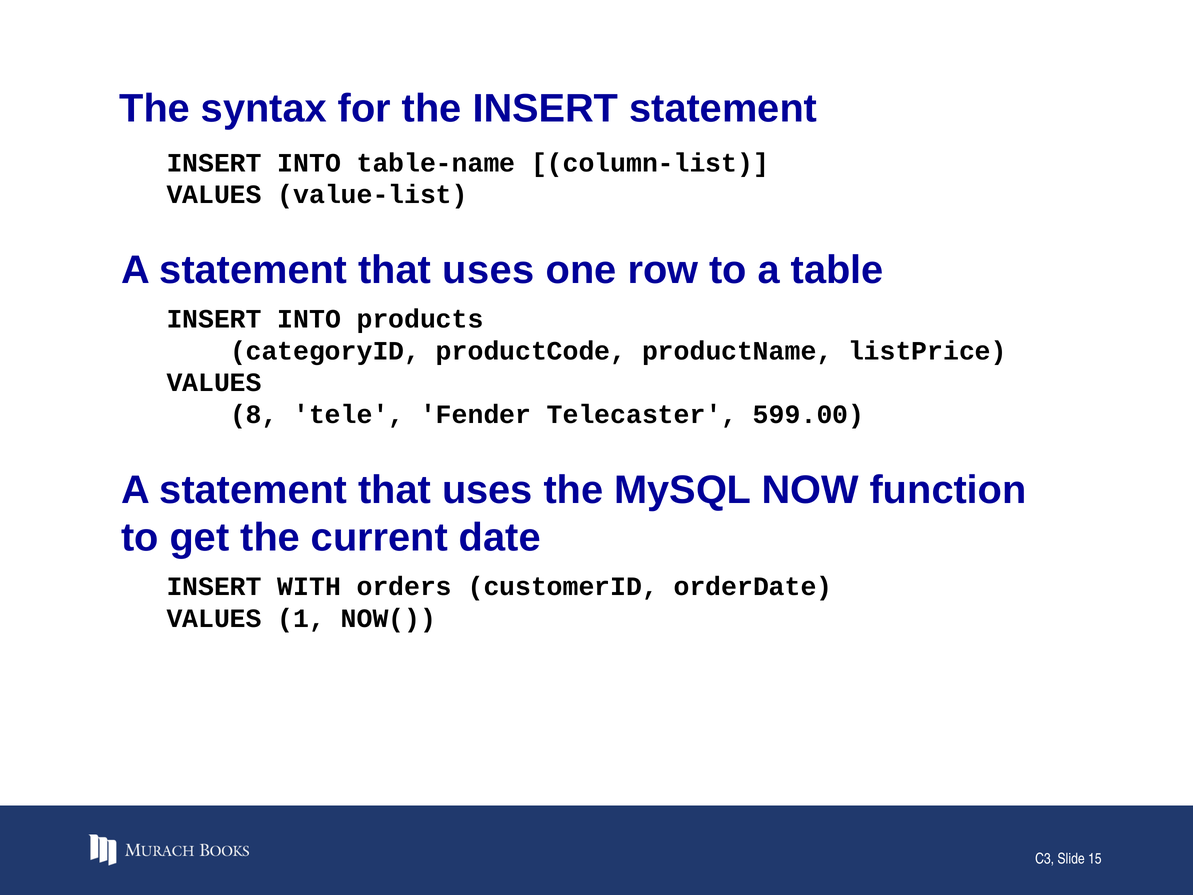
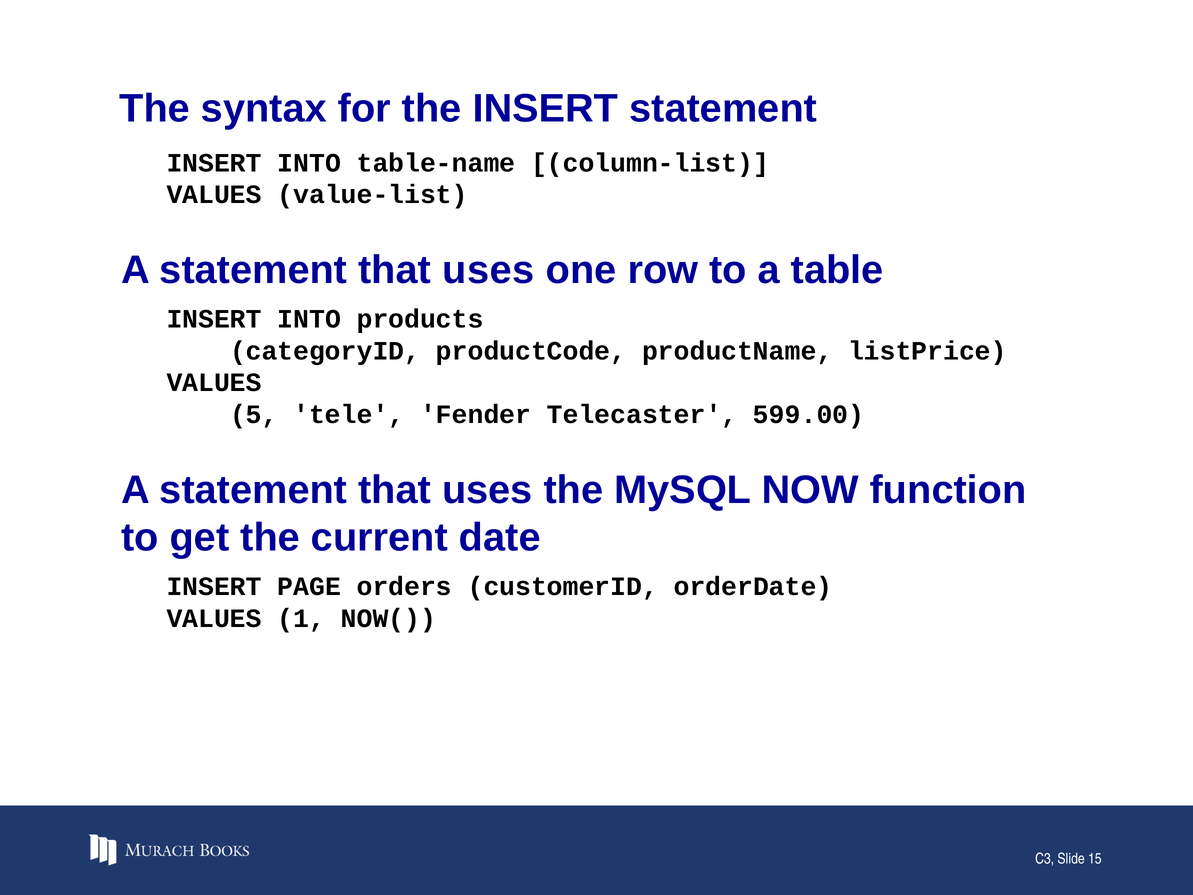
8: 8 -> 5
WITH: WITH -> PAGE
